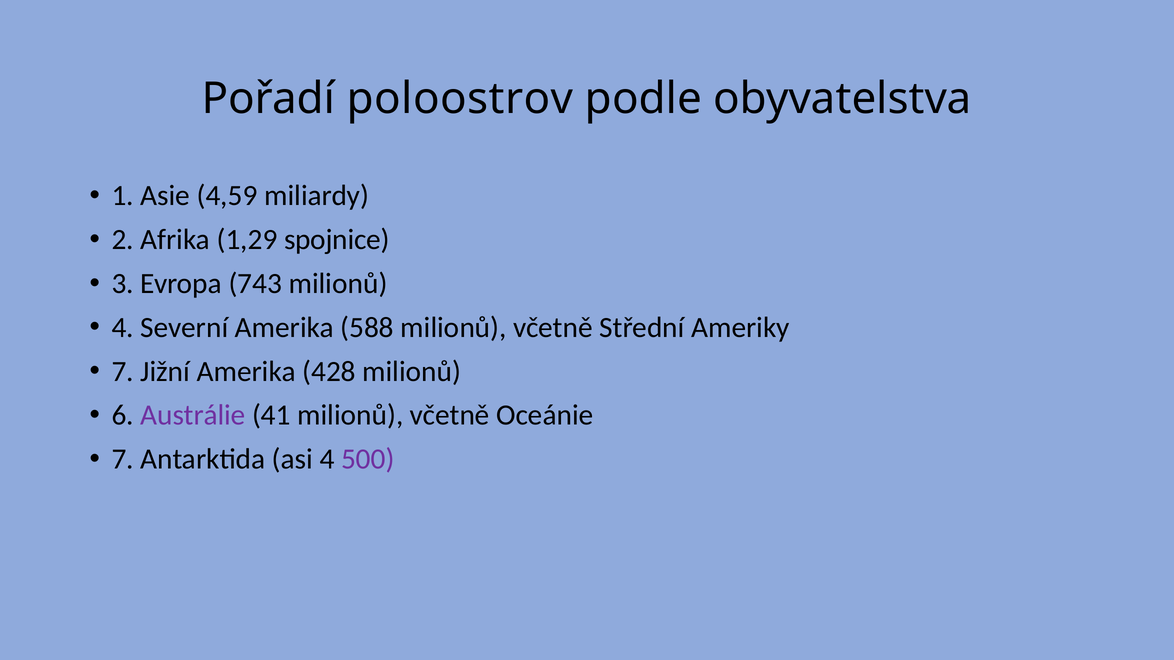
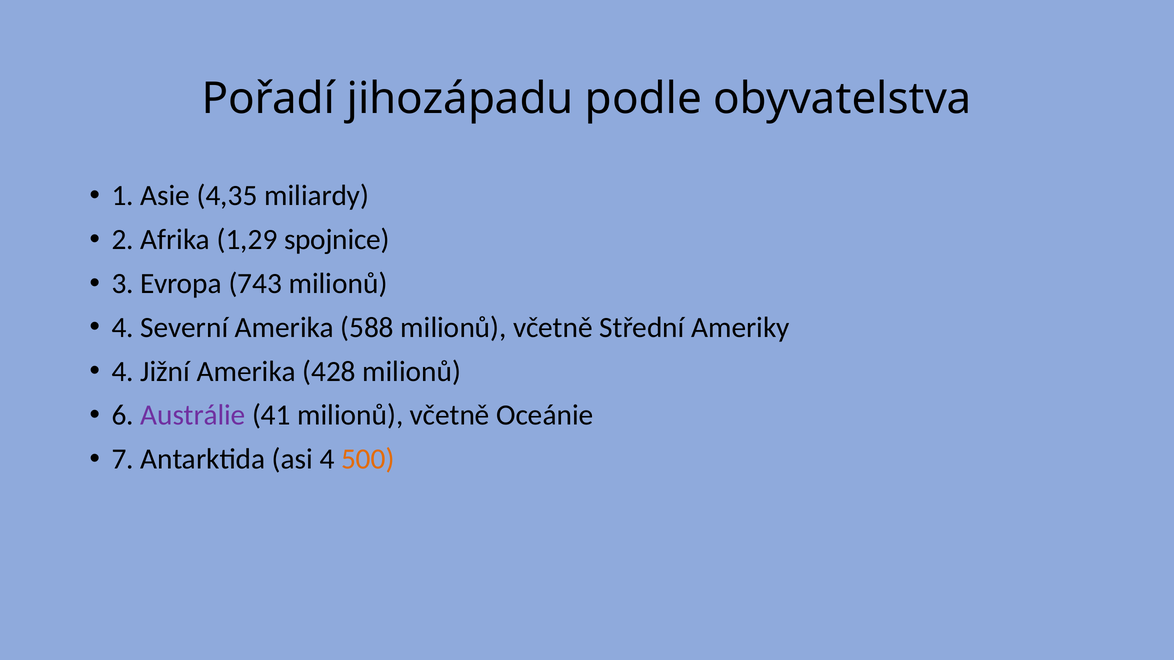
poloostrov: poloostrov -> jihozápadu
4,59: 4,59 -> 4,35
7 at (123, 372): 7 -> 4
500 colour: purple -> orange
